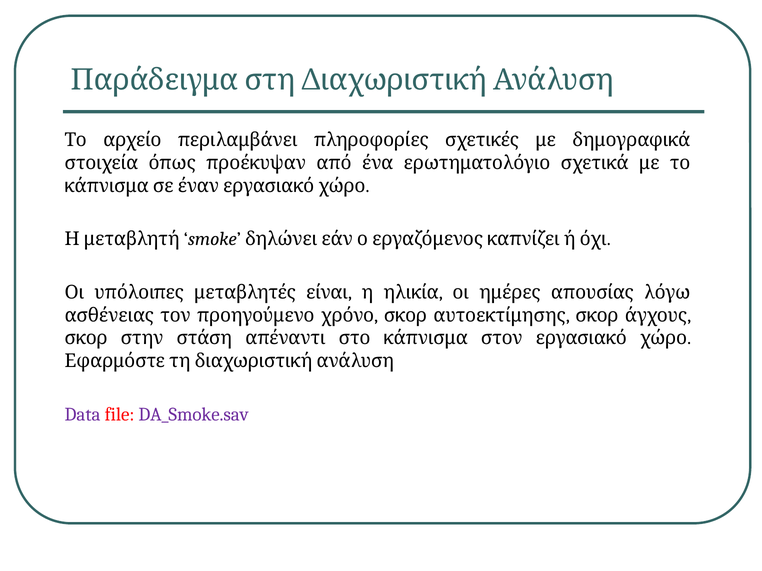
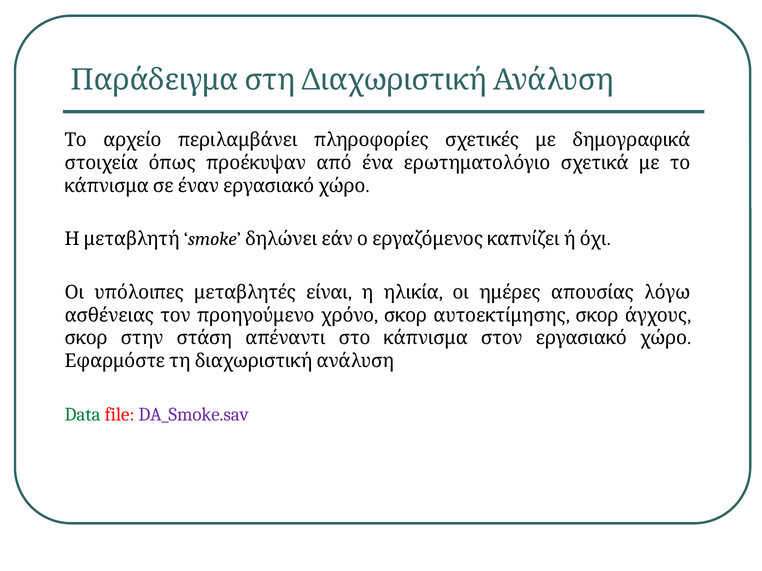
Data colour: purple -> green
